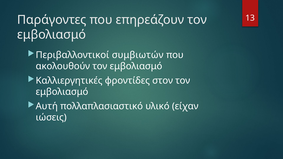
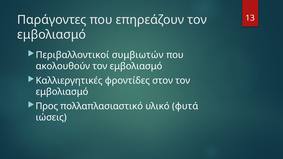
Αυτή: Αυτή -> Προς
είχαν: είχαν -> φυτά
